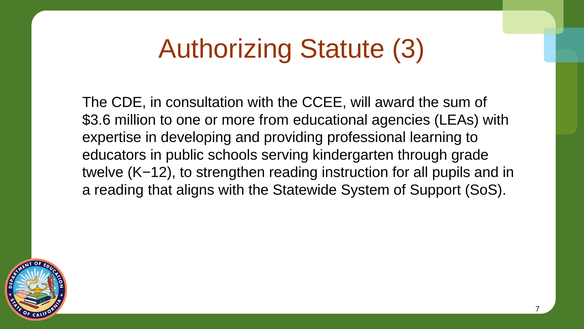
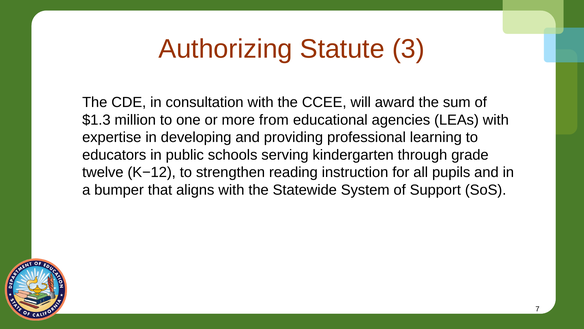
$3.6: $3.6 -> $1.3
a reading: reading -> bumper
